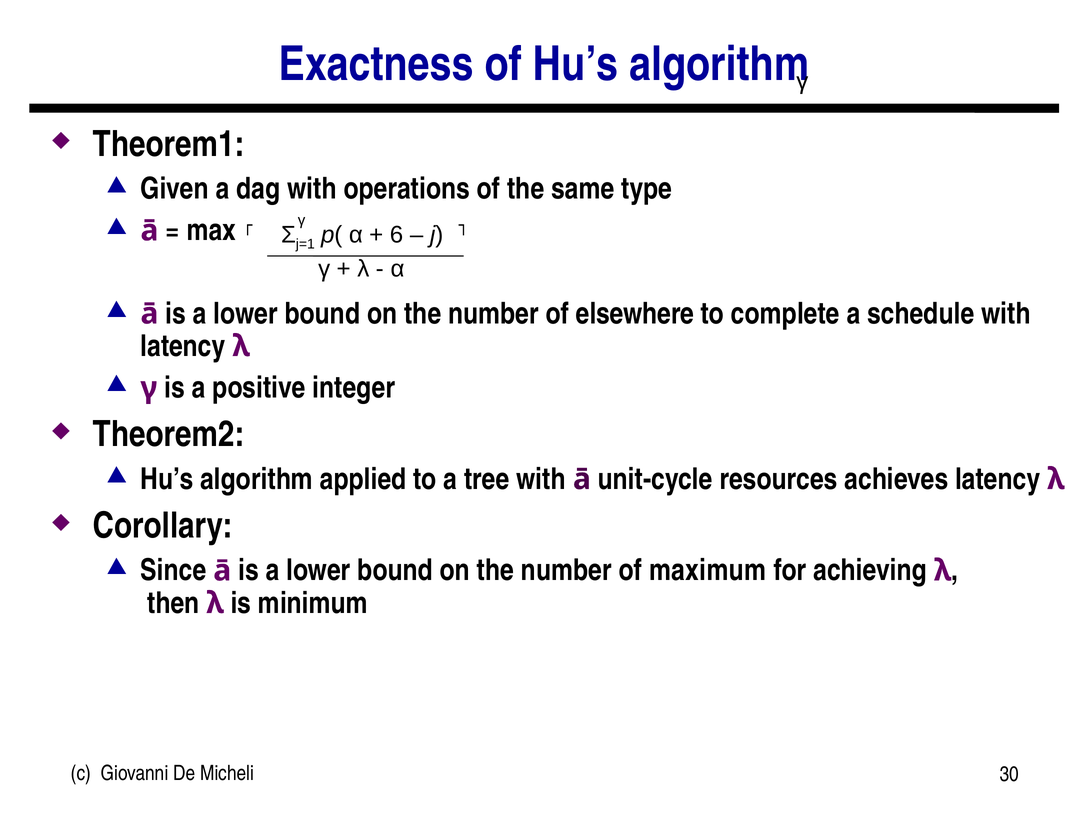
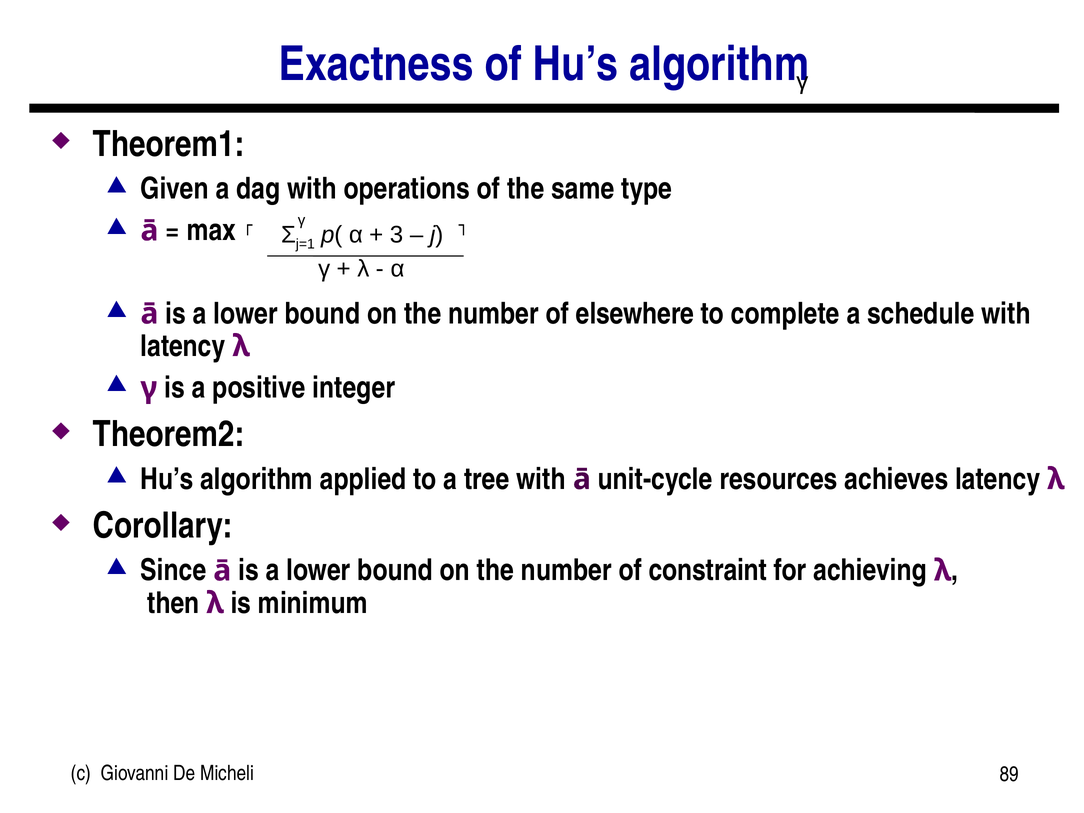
6: 6 -> 3
maximum: maximum -> constraint
30: 30 -> 89
